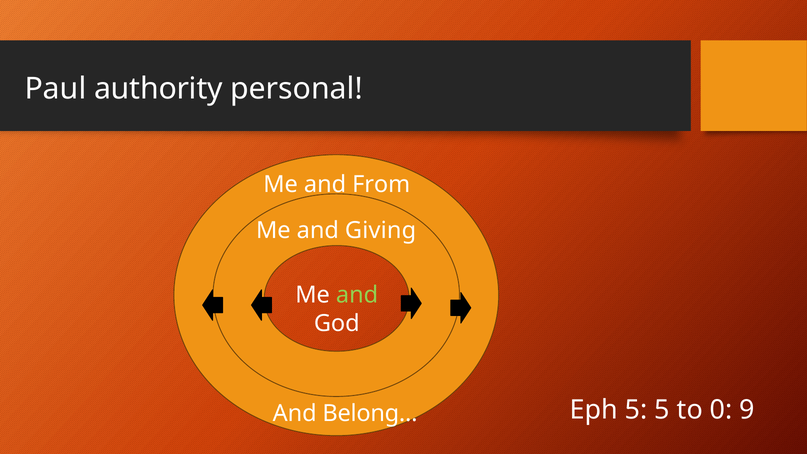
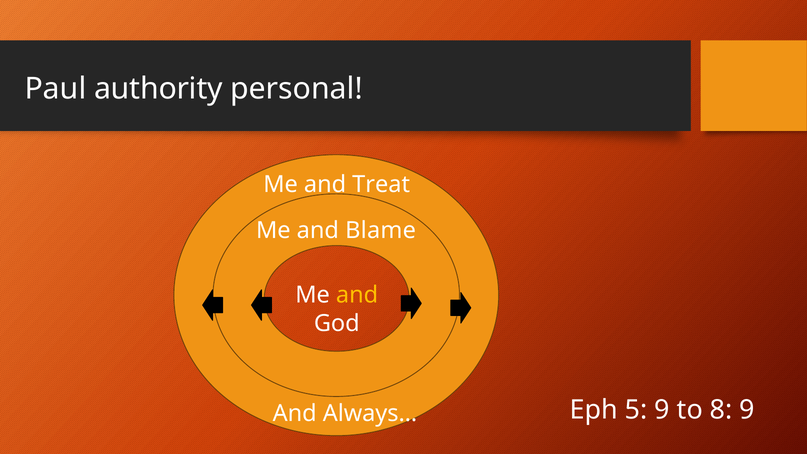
From: From -> Treat
Giving: Giving -> Blame
and at (357, 295) colour: light green -> yellow
Belong…: Belong… -> Always…
5 5: 5 -> 9
0: 0 -> 8
